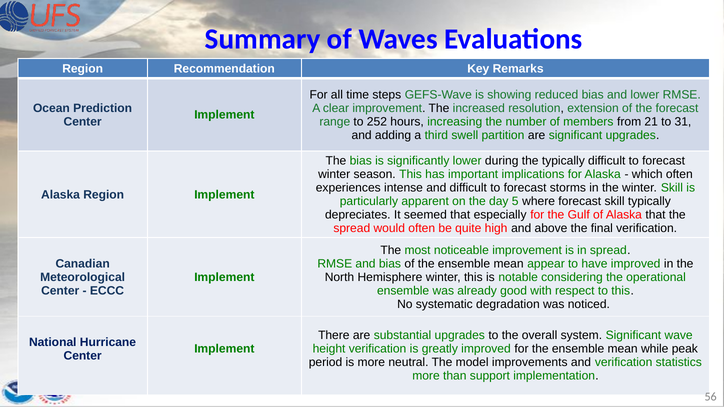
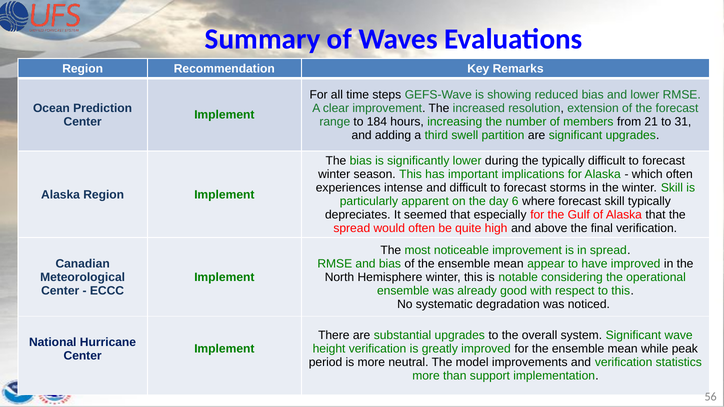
252: 252 -> 184
5: 5 -> 6
